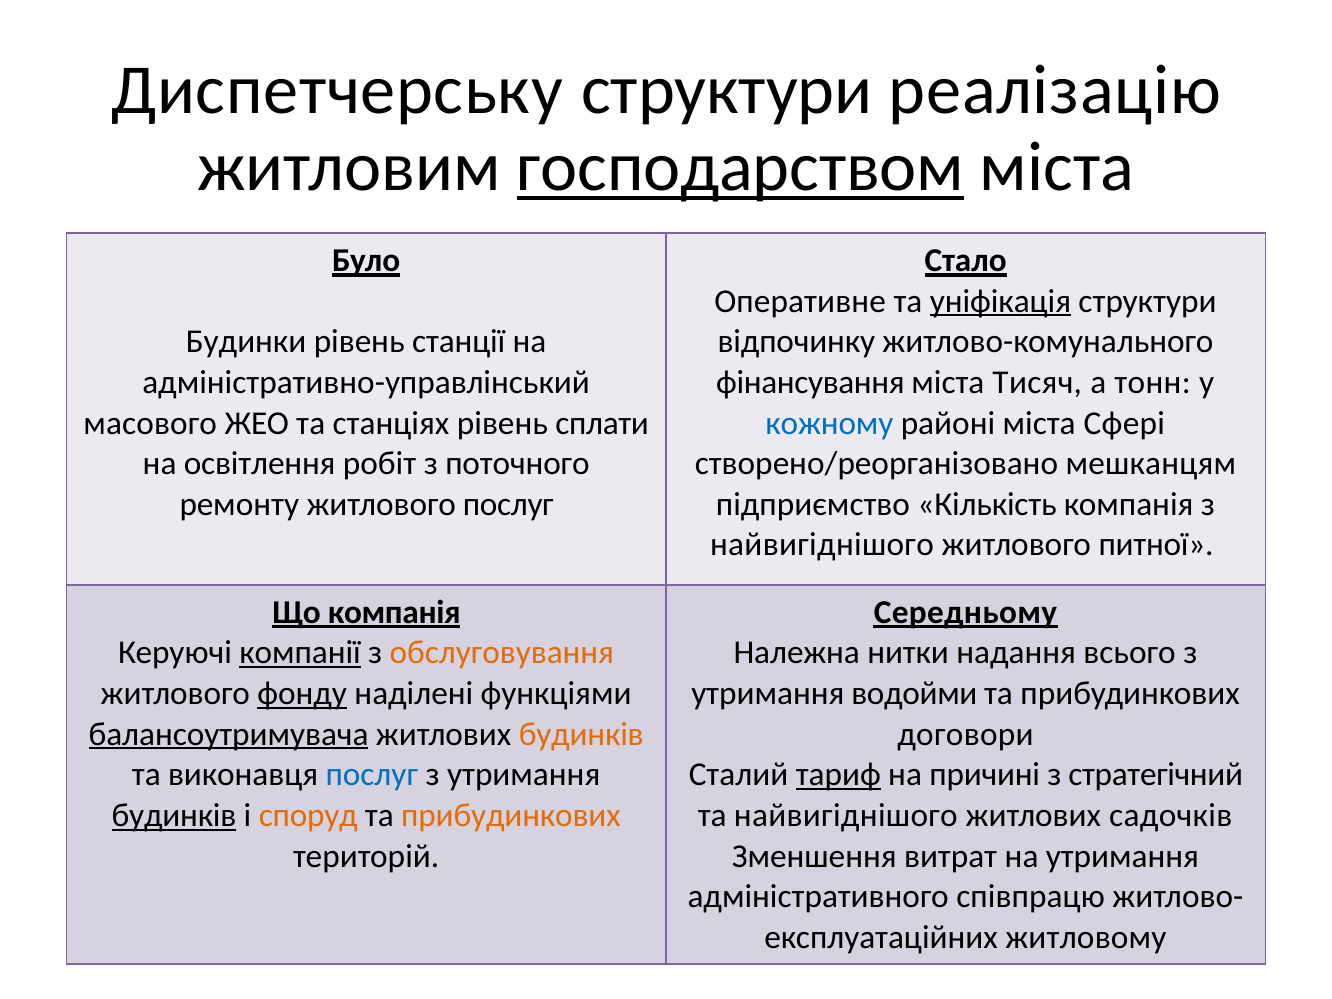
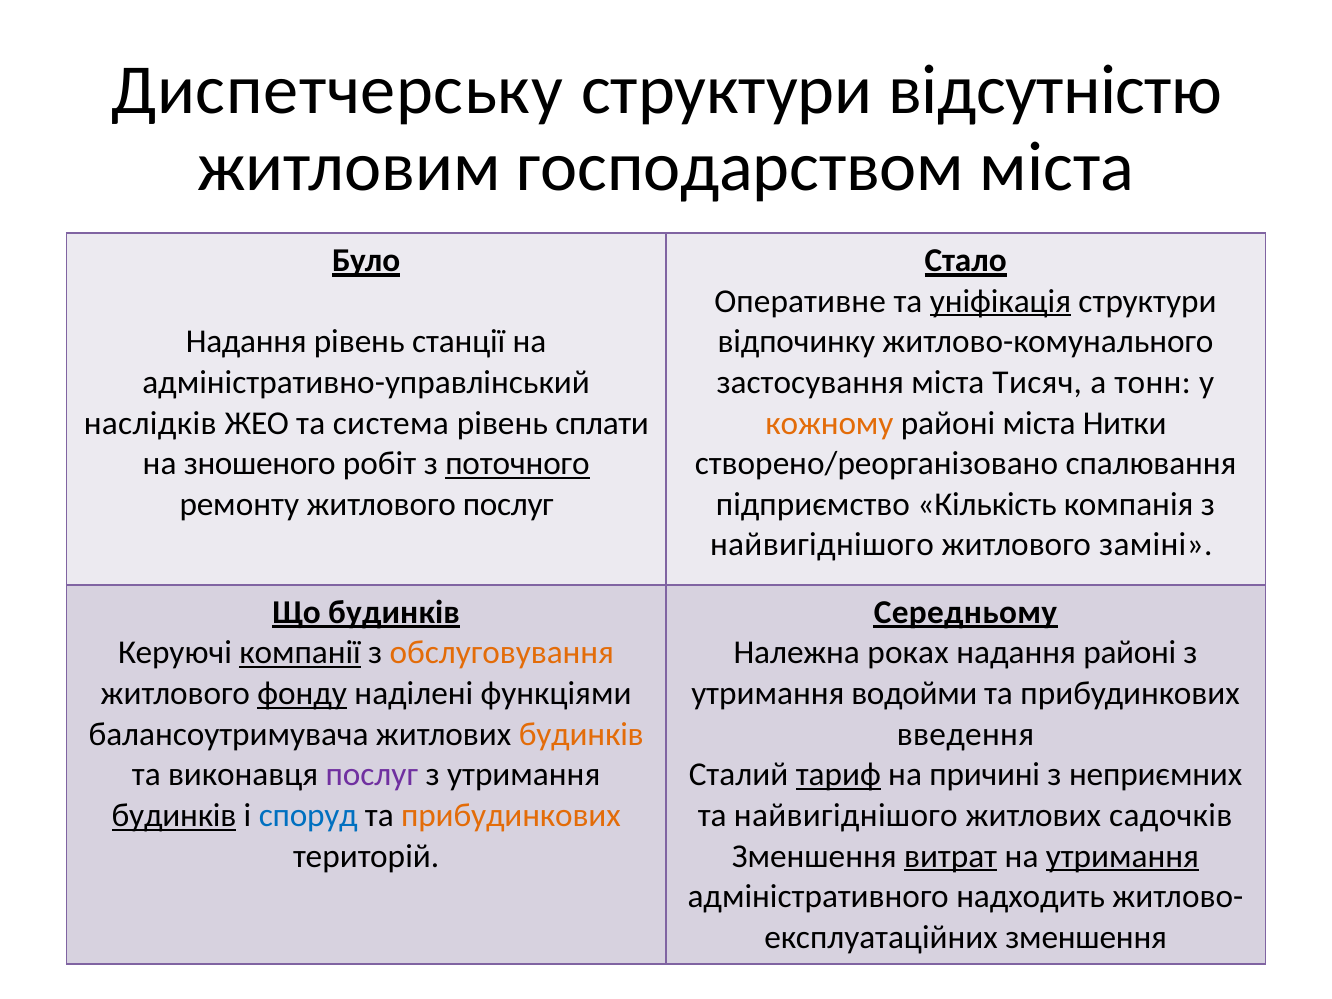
реалізацію: реалізацію -> відсутністю
господарством underline: present -> none
Будинки at (246, 342): Будинки -> Надання
фінансування: фінансування -> застосування
масового: масового -> наслідків
станціях: станціях -> система
кожному colour: blue -> orange
Сфері: Сфері -> Нитки
освітлення: освітлення -> зношеного
поточного underline: none -> present
мешканцям: мешканцям -> спалювання
питної: питної -> заміні
Що компанія: компанія -> будинків
нитки: нитки -> роках
надання всього: всього -> районі
балансоутримувача underline: present -> none
договори: договори -> введення
послуг at (372, 775) colour: blue -> purple
стратегічний: стратегічний -> неприємних
споруд colour: orange -> blue
витрат underline: none -> present
утримання at (1122, 856) underline: none -> present
співпрацю: співпрацю -> надходить
житловому at (1086, 937): житловому -> зменшення
